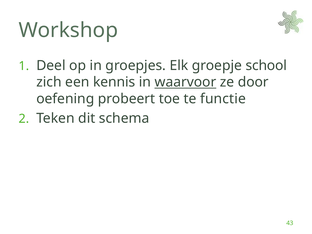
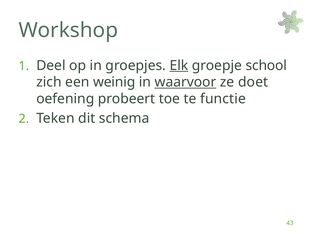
Elk underline: none -> present
kennis: kennis -> weinig
door: door -> doet
